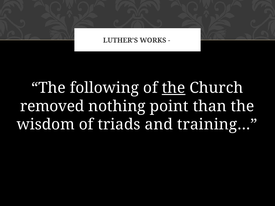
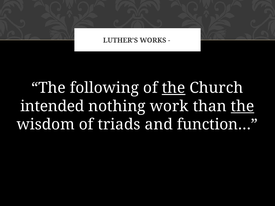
removed: removed -> intended
point: point -> work
the at (242, 106) underline: none -> present
training…: training… -> function…
